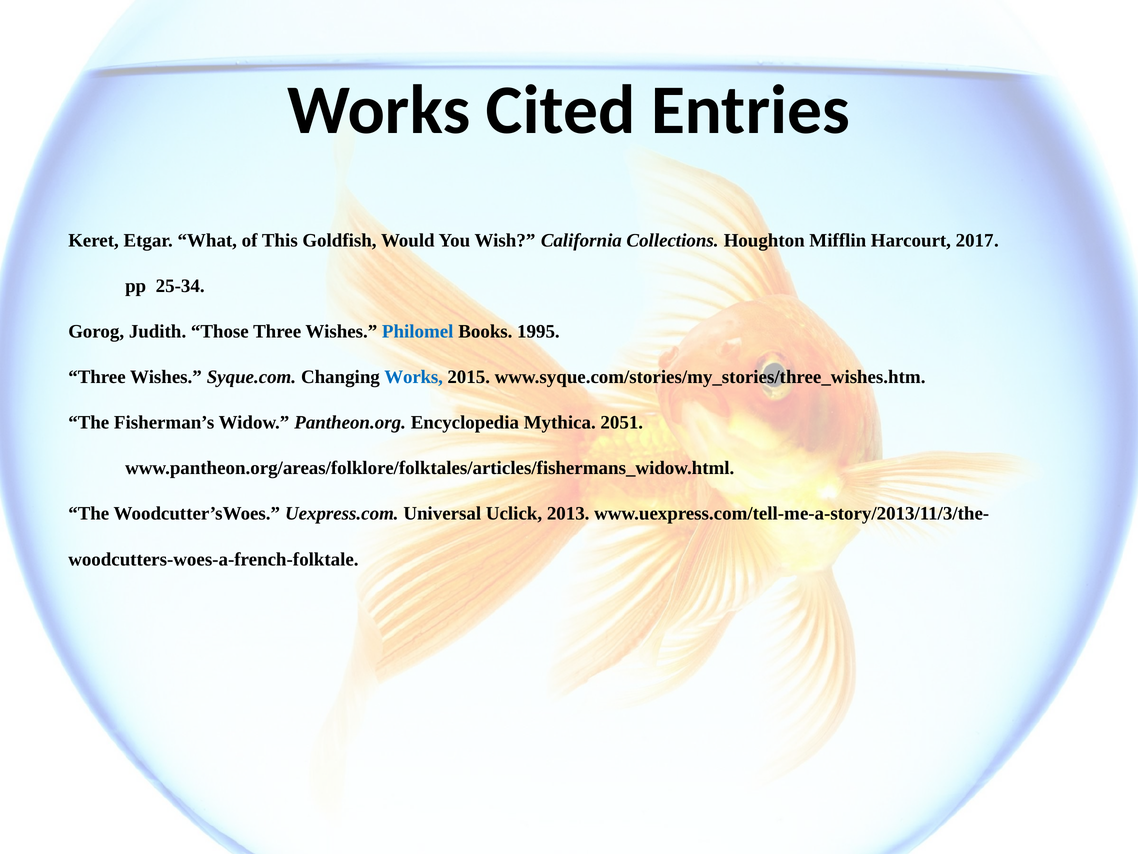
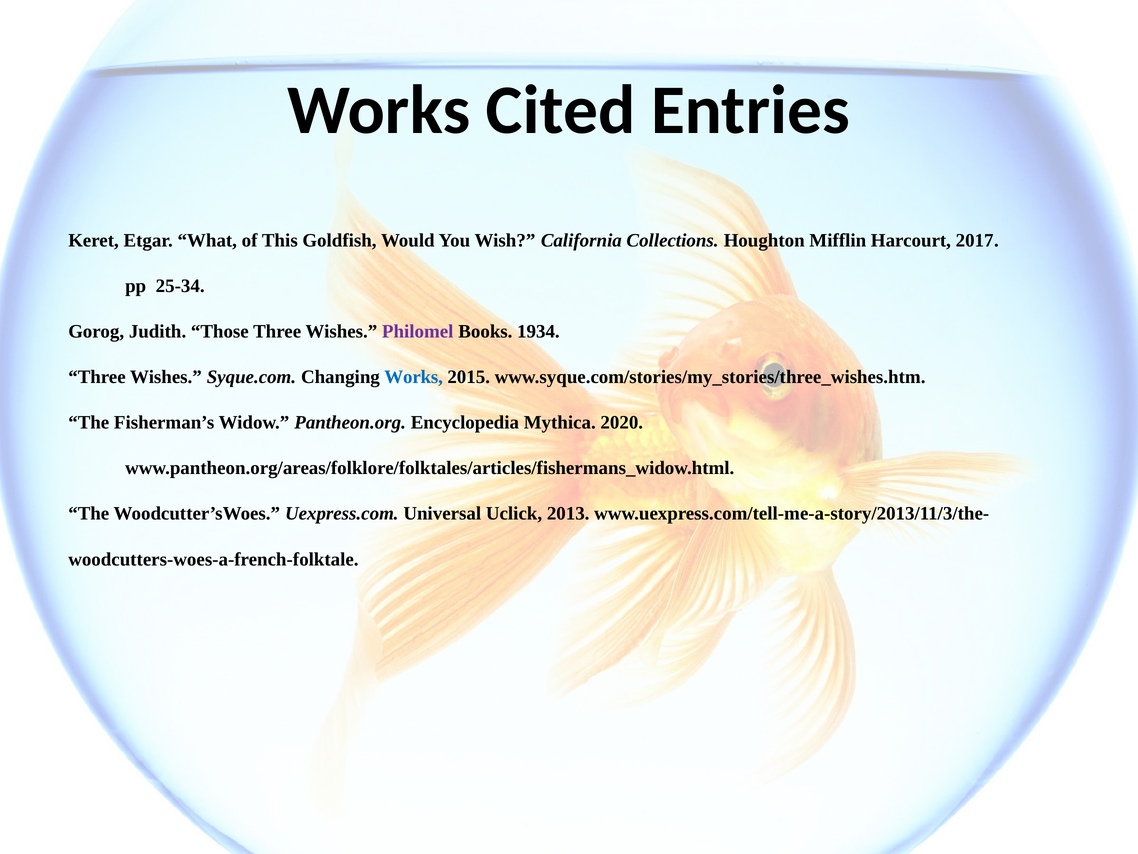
Philomel colour: blue -> purple
1995: 1995 -> 1934
2051: 2051 -> 2020
